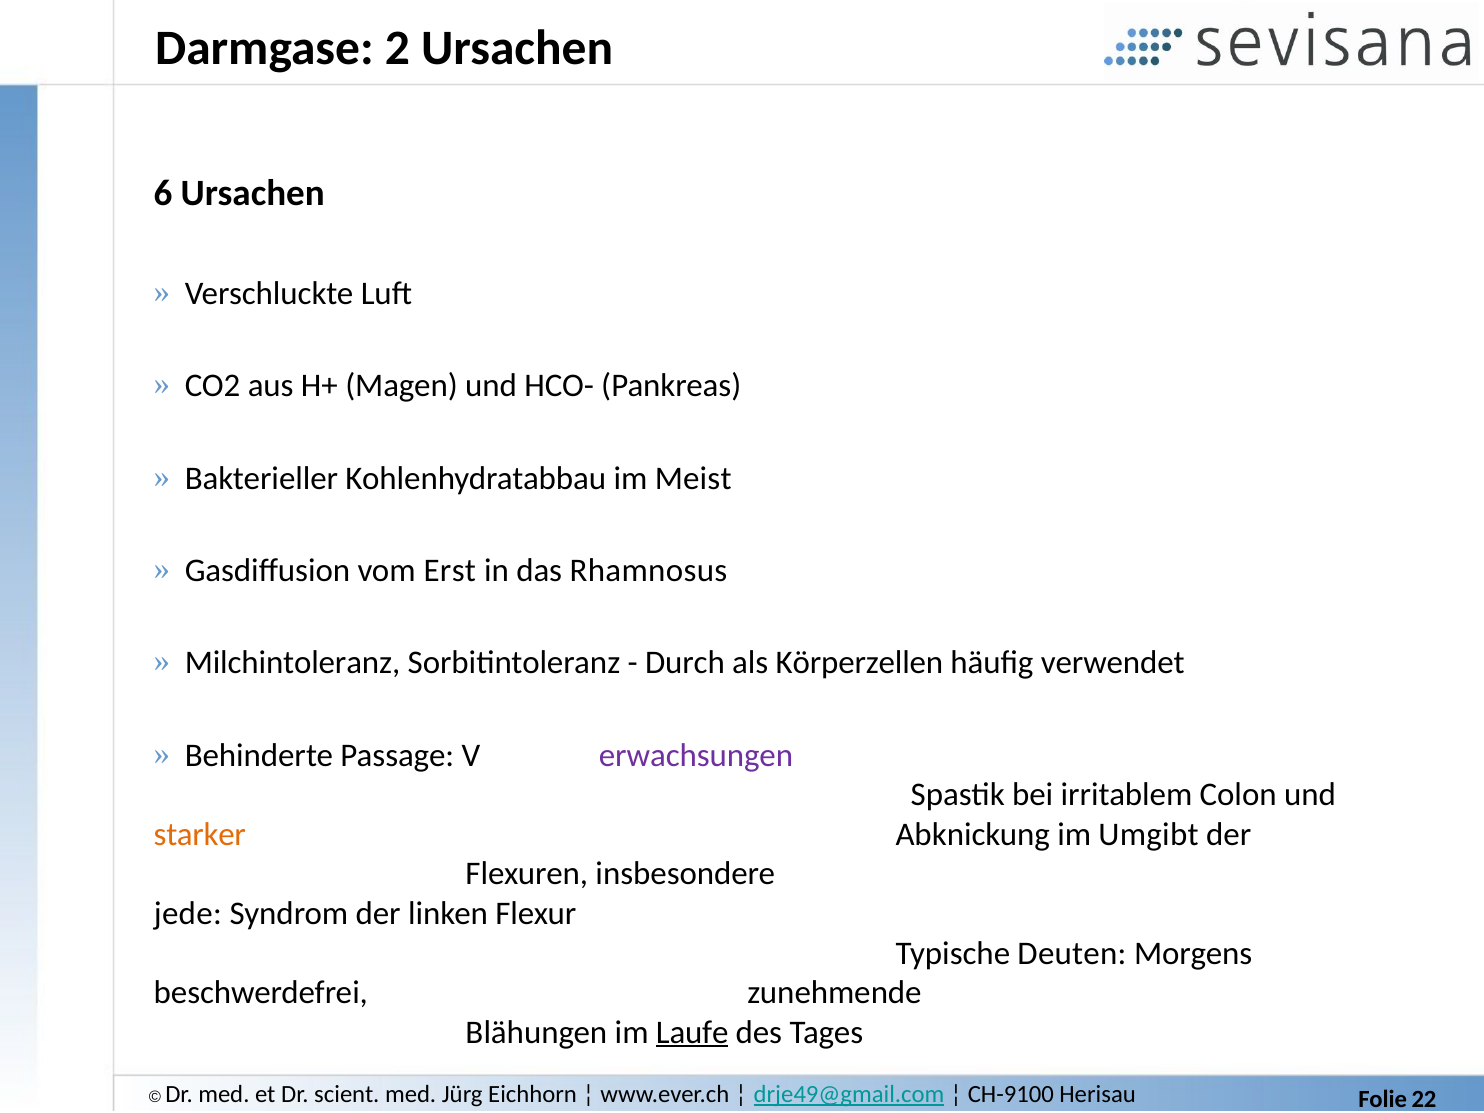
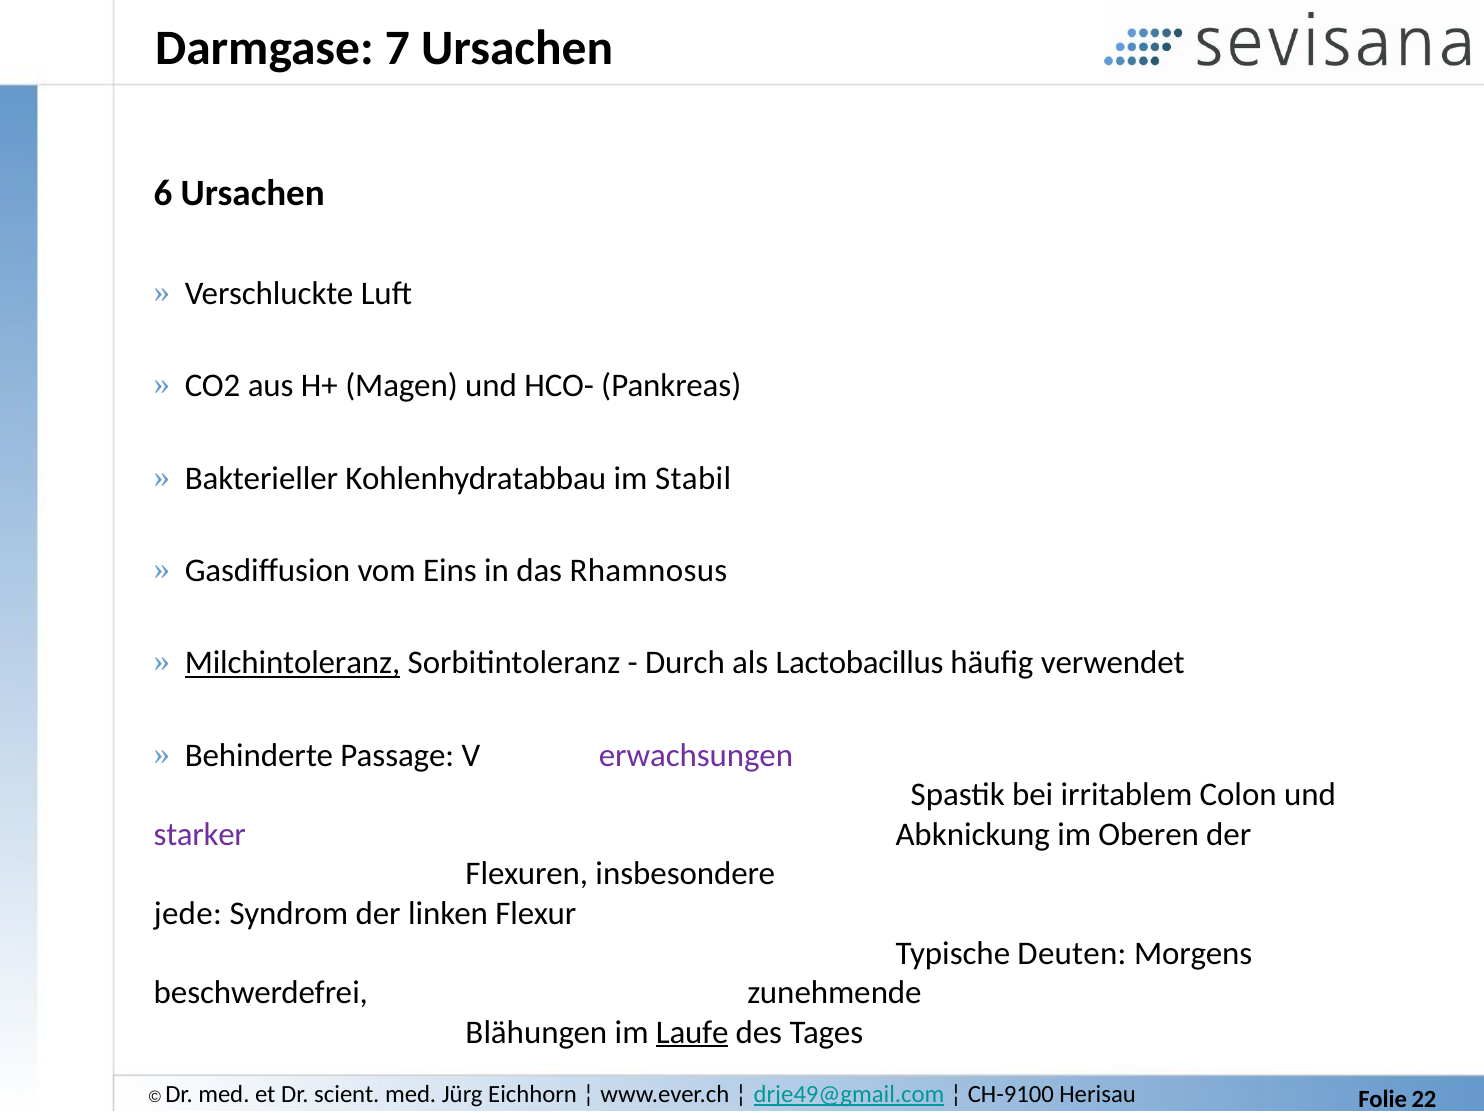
2: 2 -> 7
Meist: Meist -> Stabil
Erst: Erst -> Eins
Milchintoleranz underline: none -> present
Körperzellen: Körperzellen -> Lactobacillus
starker colour: orange -> purple
Umgibt: Umgibt -> Oberen
